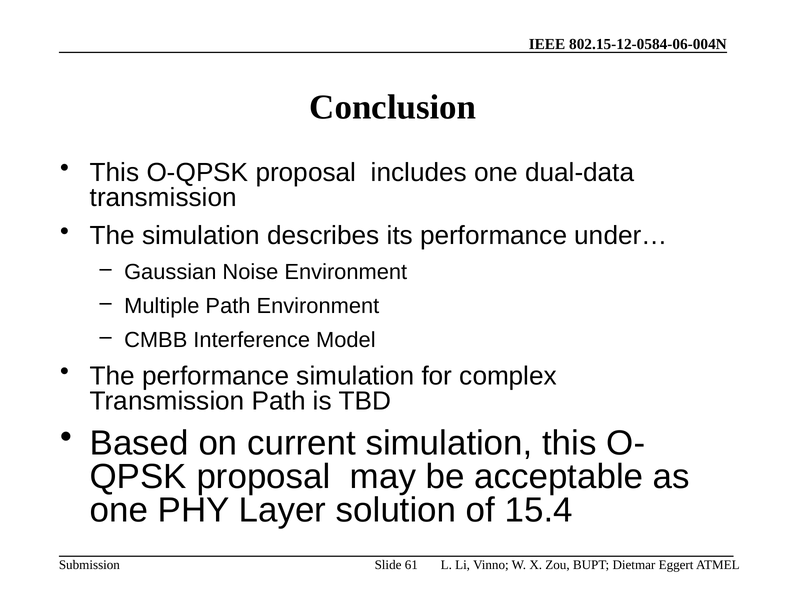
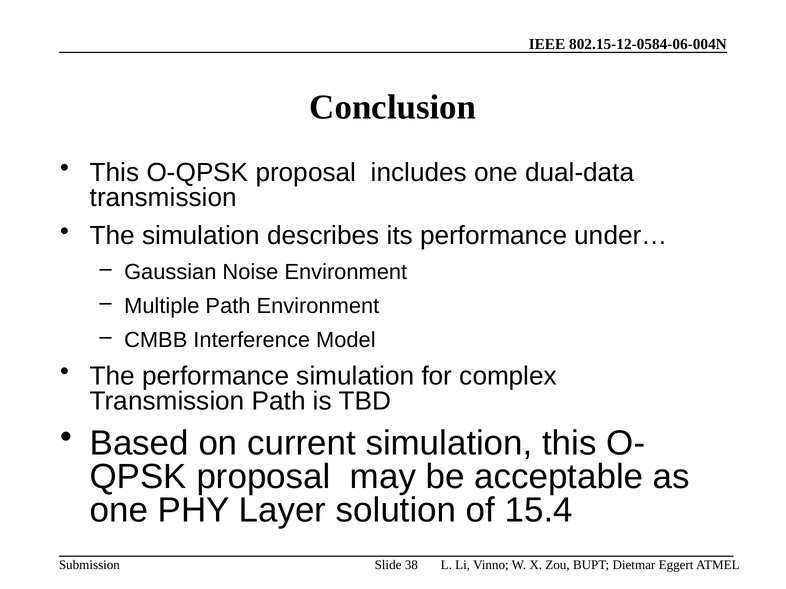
61: 61 -> 38
